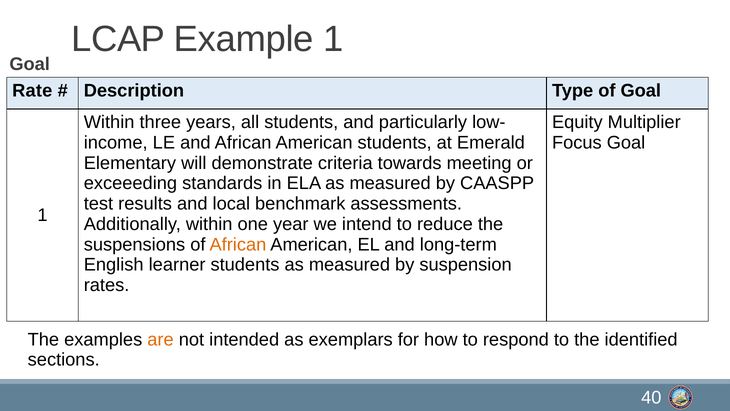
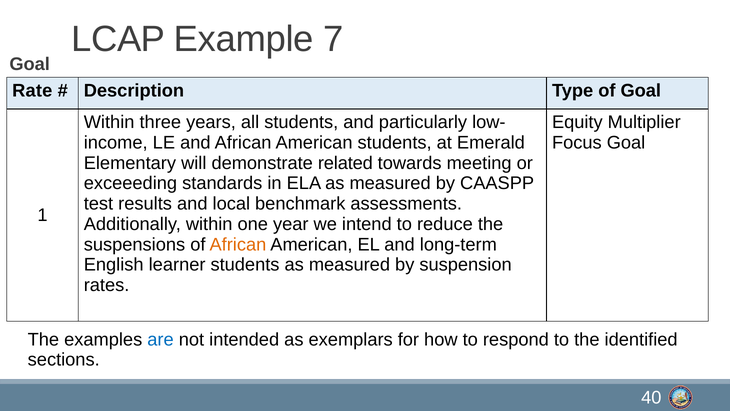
Example 1: 1 -> 7
criteria: criteria -> related
are colour: orange -> blue
